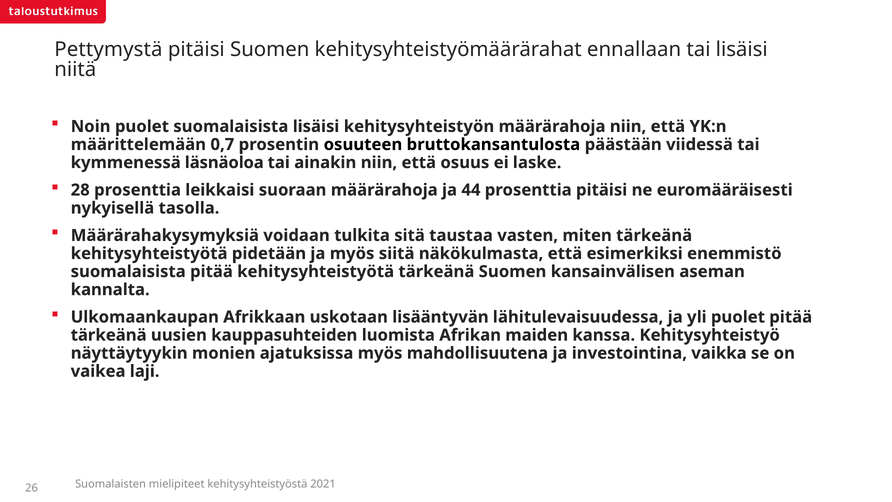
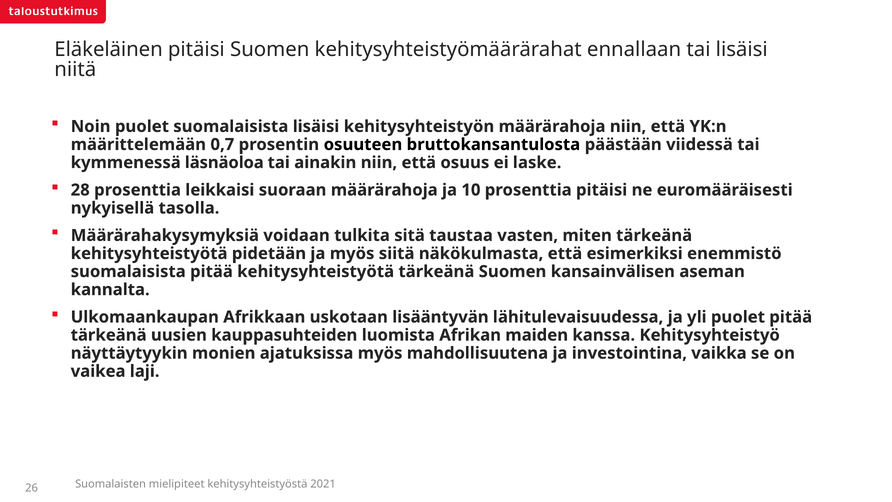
Pettymystä: Pettymystä -> Eläkeläinen
44: 44 -> 10
